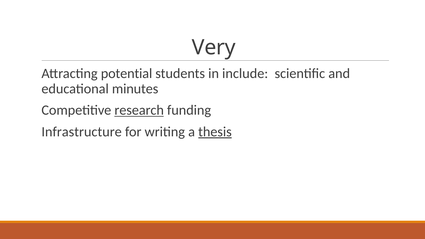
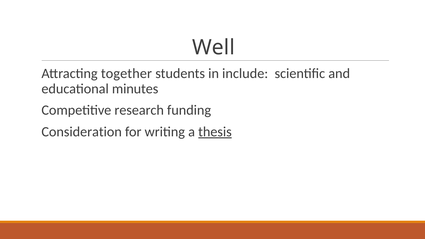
Very: Very -> Well
potential: potential -> together
research underline: present -> none
Infrastructure: Infrastructure -> Consideration
